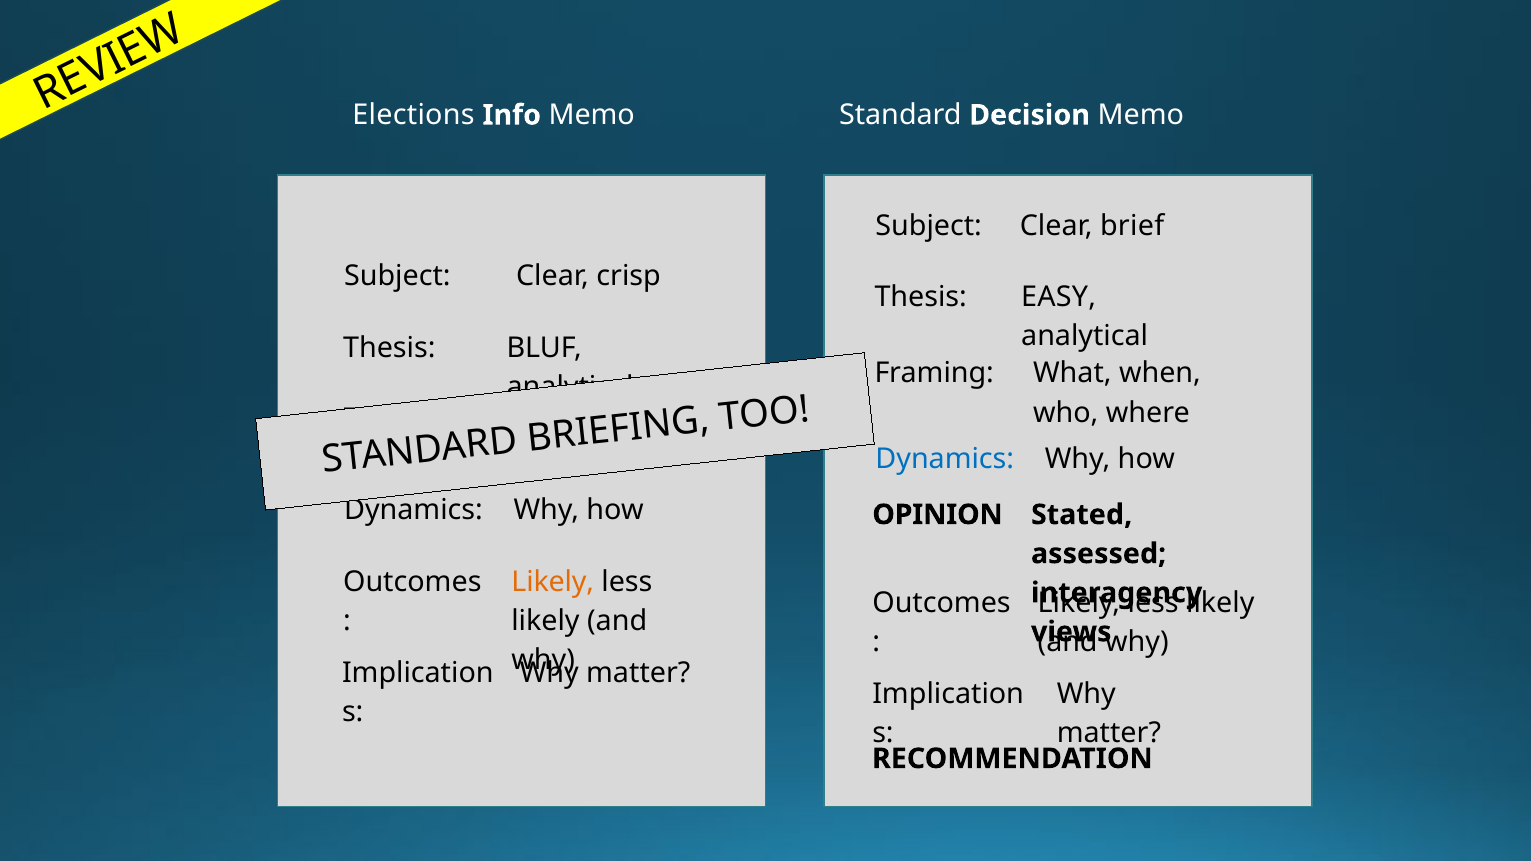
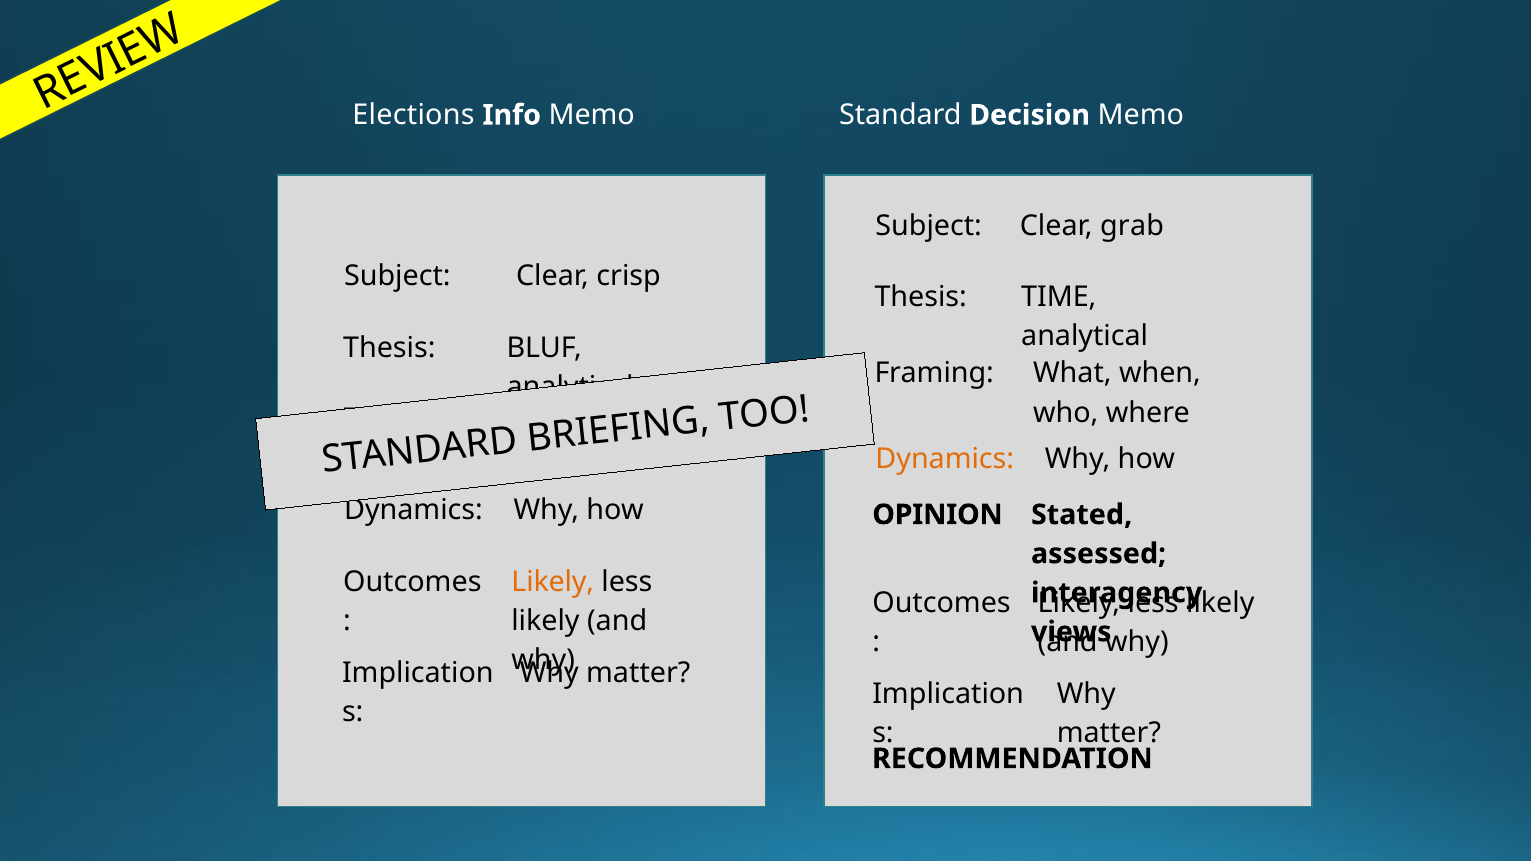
brief: brief -> grab
EASY: EASY -> TIME
Dynamics at (945, 459) colour: blue -> orange
